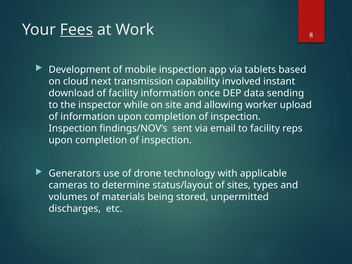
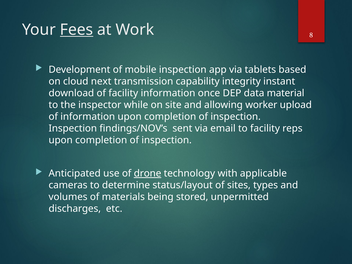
involved: involved -> integrity
sending: sending -> material
Generators: Generators -> Anticipated
drone underline: none -> present
